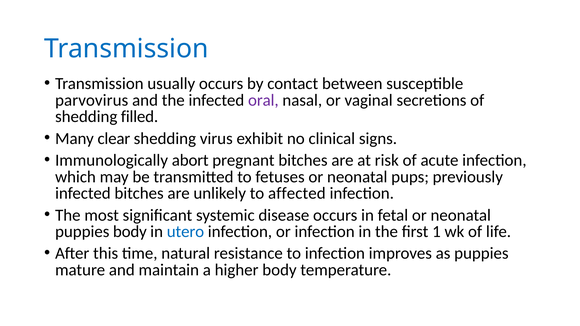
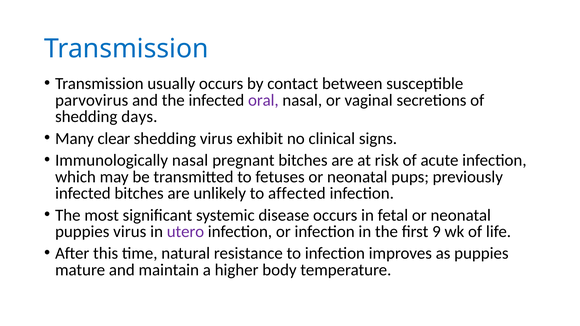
filled: filled -> days
Immunologically abort: abort -> nasal
puppies body: body -> virus
utero colour: blue -> purple
1: 1 -> 9
